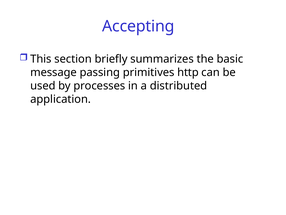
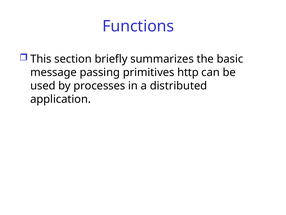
Accepting: Accepting -> Functions
